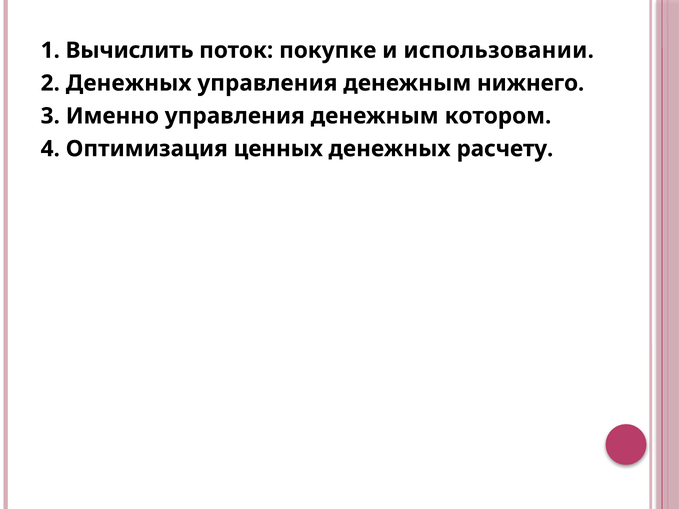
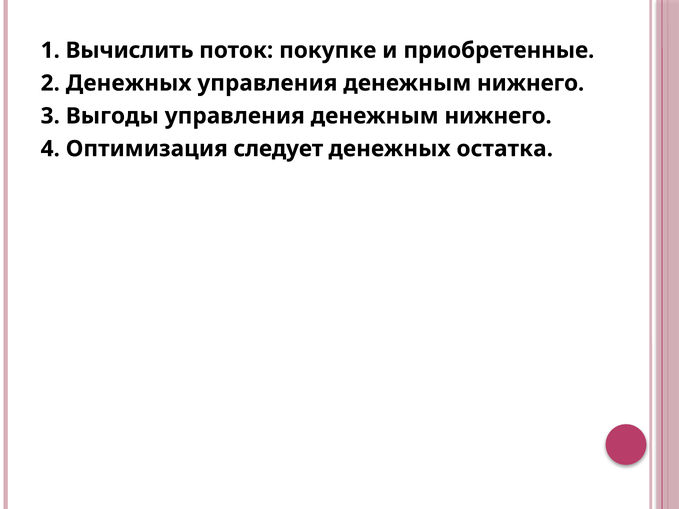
использовании: использовании -> приобретенные
Именно: Именно -> Выгоды
котором at (498, 116): котором -> нижнего
ценных: ценных -> следует
расчету: расчету -> остатка
